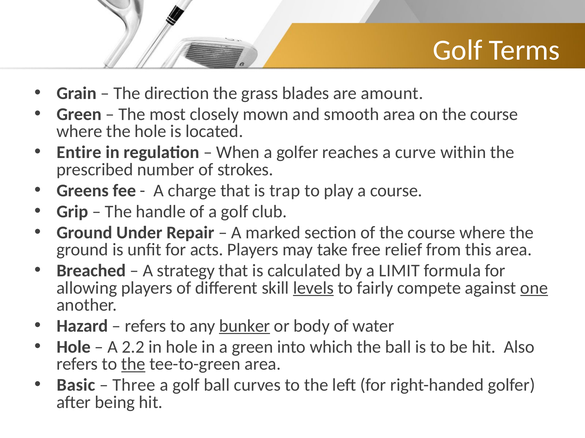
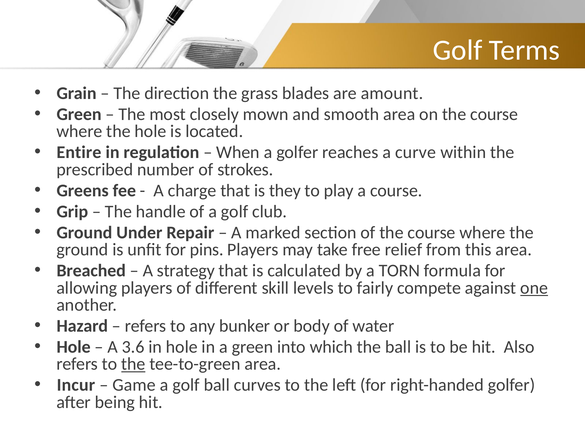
trap: trap -> they
acts: acts -> pins
LIMIT: LIMIT -> TORN
levels underline: present -> none
bunker underline: present -> none
2.2: 2.2 -> 3.6
Basic: Basic -> Incur
Three: Three -> Game
